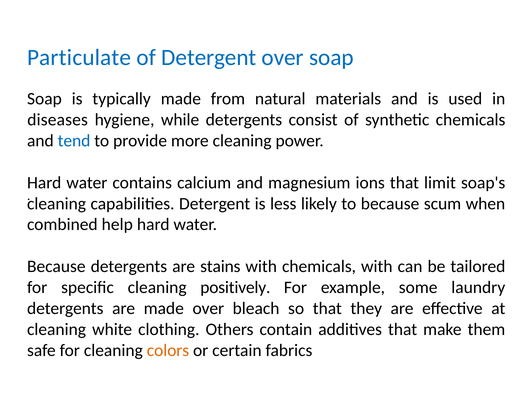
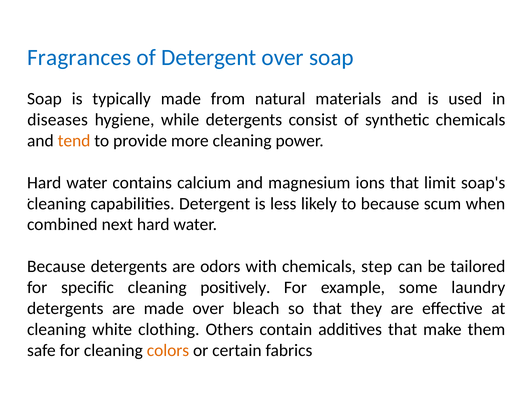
Particulate: Particulate -> Fragrances
tend colour: blue -> orange
help: help -> next
stains: stains -> odors
chemicals with: with -> step
